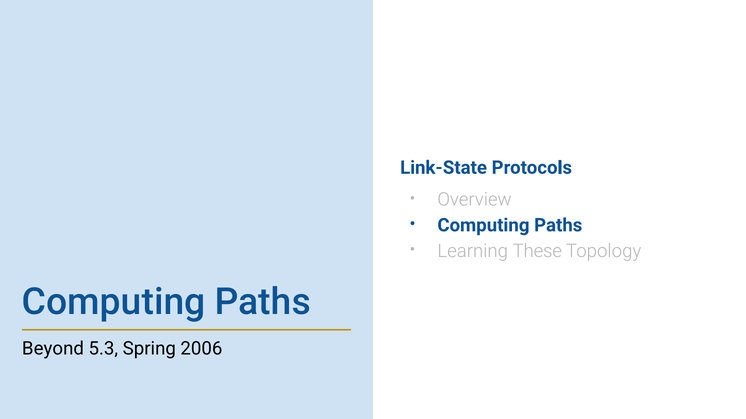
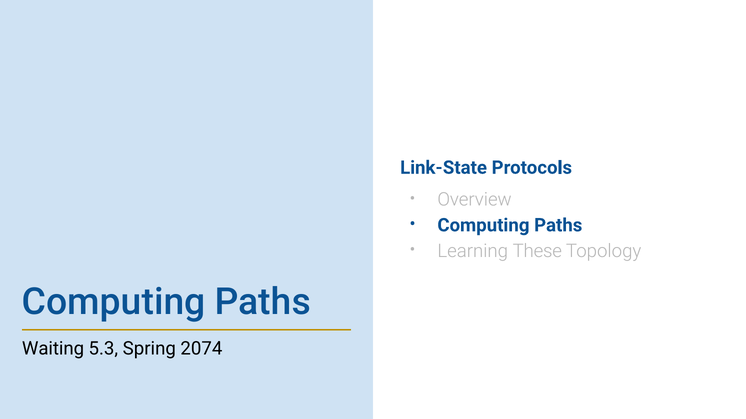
Beyond: Beyond -> Waiting
2006: 2006 -> 2074
